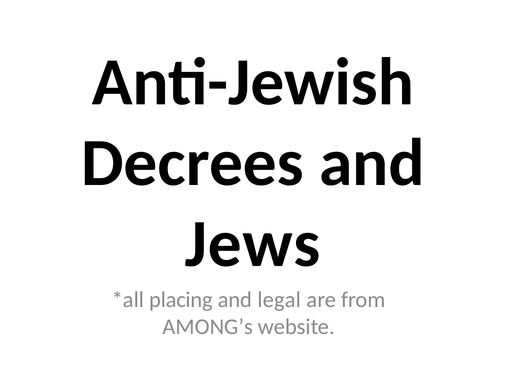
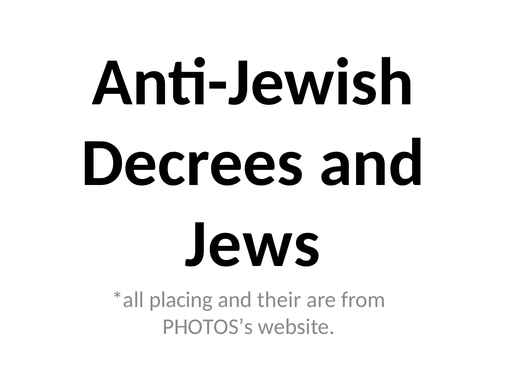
legal: legal -> their
AMONG’s: AMONG’s -> PHOTOS’s
